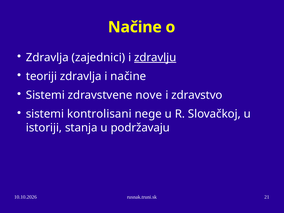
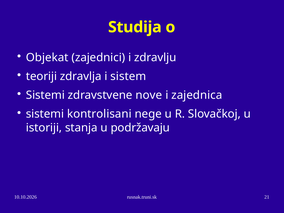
Načine at (135, 27): Načine -> Studija
Zdravlja at (47, 58): Zdravlja -> Objekat
zdravlju underline: present -> none
i načine: načine -> sistem
zdravstvo: zdravstvo -> zajednica
